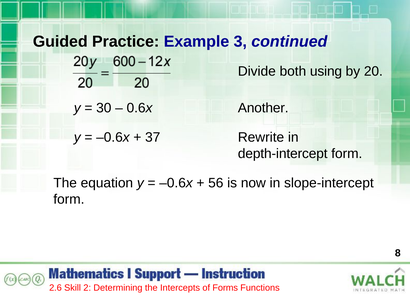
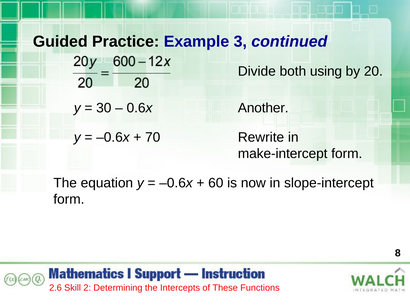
37: 37 -> 70
depth-intercept: depth-intercept -> make-intercept
56: 56 -> 60
Forms: Forms -> These
